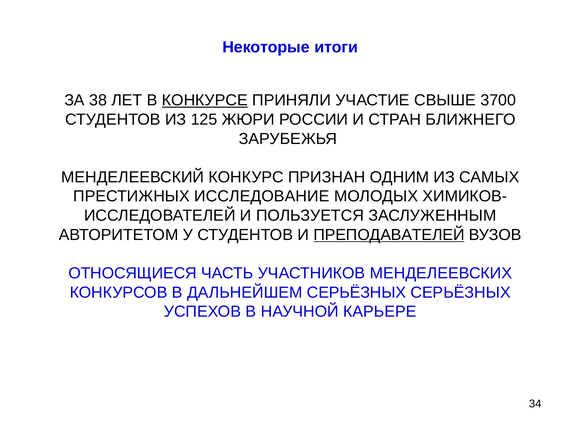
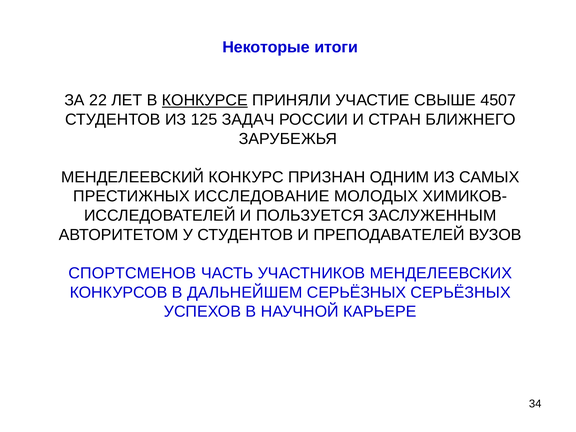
38: 38 -> 22
3700: 3700 -> 4507
ЖЮРИ: ЖЮРИ -> ЗАДАЧ
ПРЕПОДАВАТЕЛЕЙ underline: present -> none
ОТНОСЯЩИЕСЯ: ОТНОСЯЩИЕСЯ -> СПОРТСМЕНОВ
